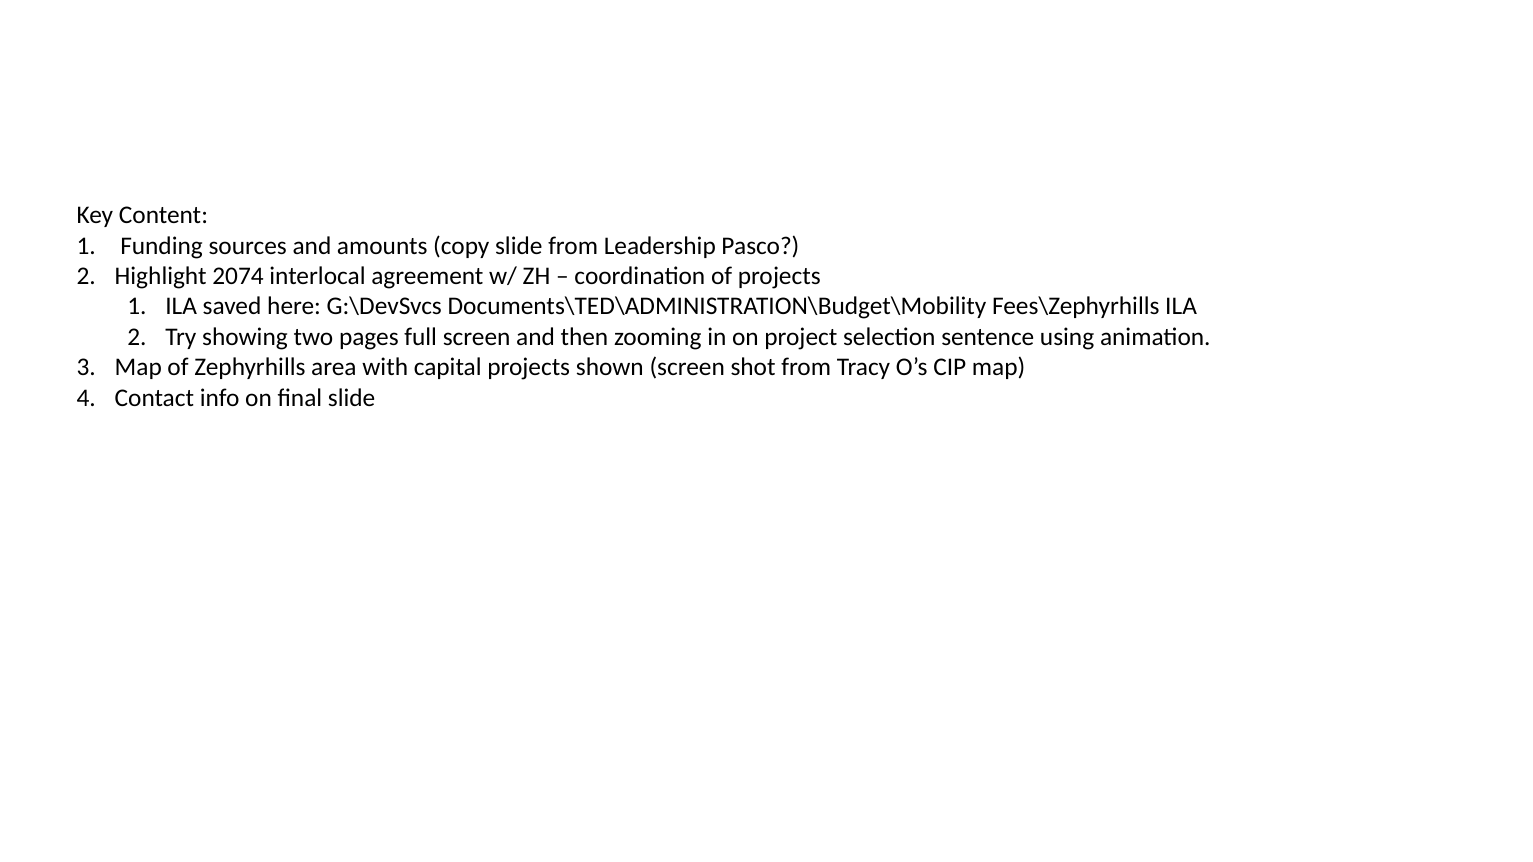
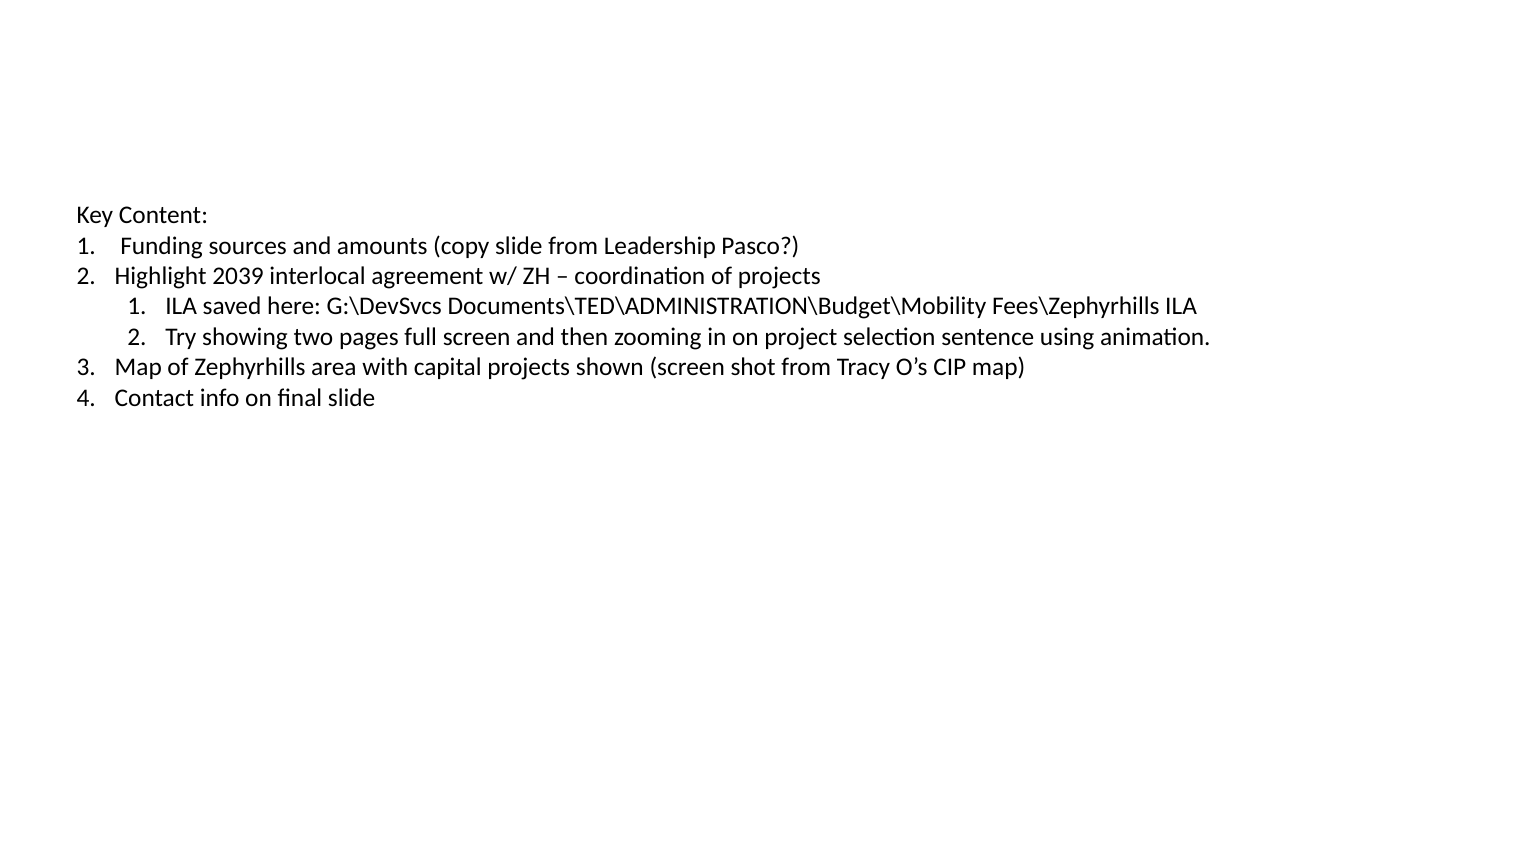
2074: 2074 -> 2039
